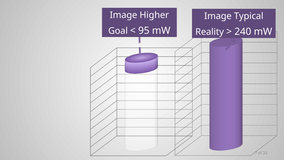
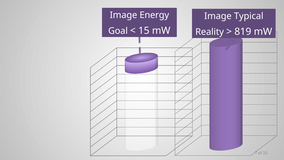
Higher: Higher -> Energy
95: 95 -> 15
240: 240 -> 819
